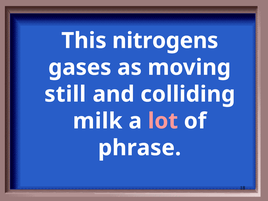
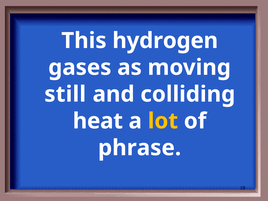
nitrogens: nitrogens -> hydrogen
milk: milk -> heat
lot colour: pink -> yellow
